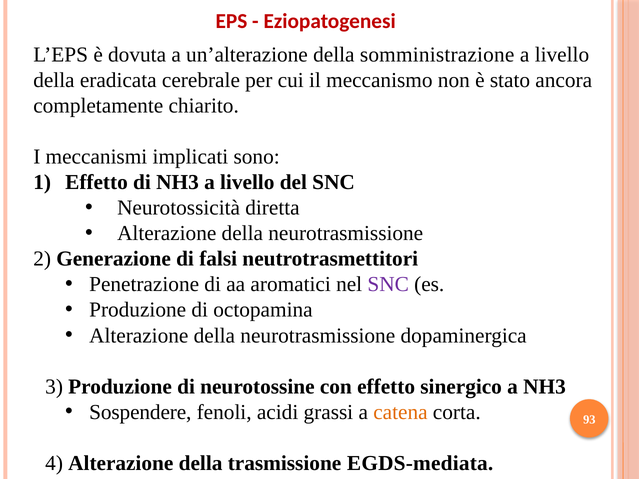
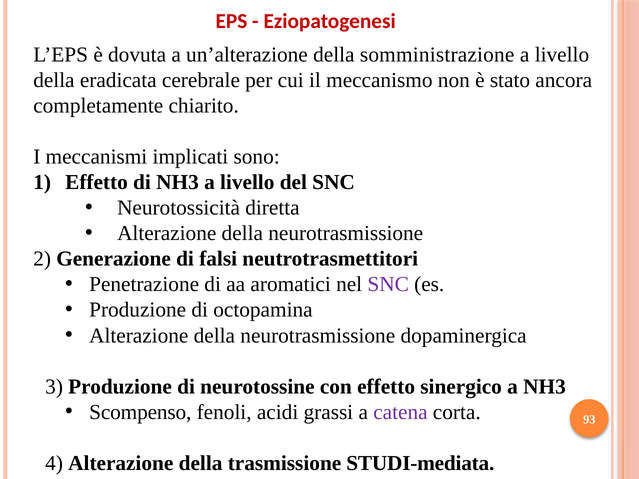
Sospendere: Sospendere -> Scompenso
catena colour: orange -> purple
EGDS-mediata: EGDS-mediata -> STUDI-mediata
